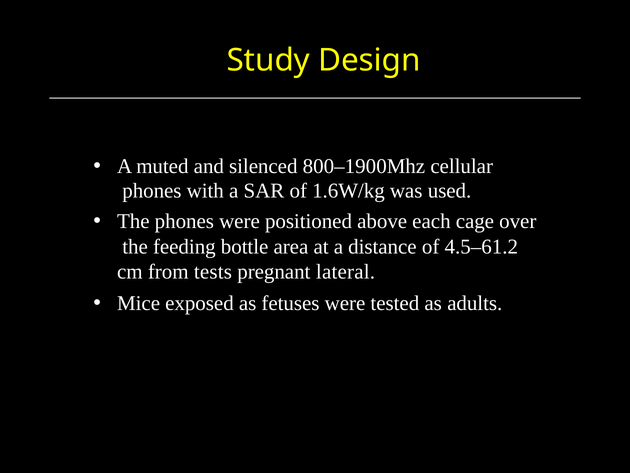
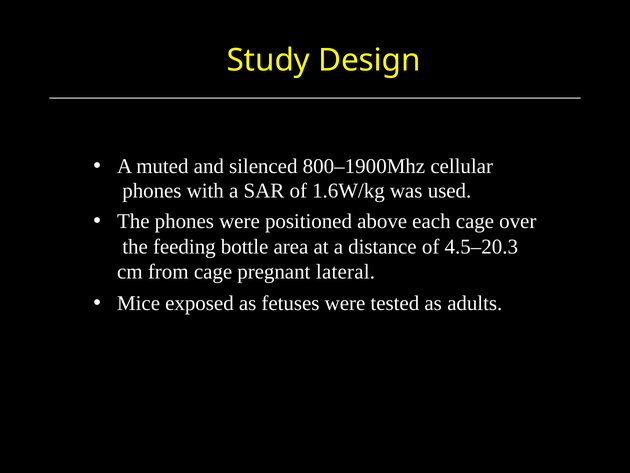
4.5–61.2: 4.5–61.2 -> 4.5–20.3
from tests: tests -> cage
